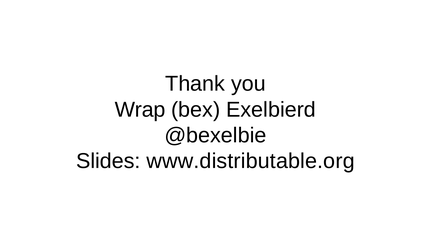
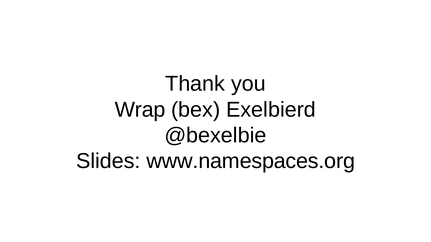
www.distributable.org: www.distributable.org -> www.namespaces.org
